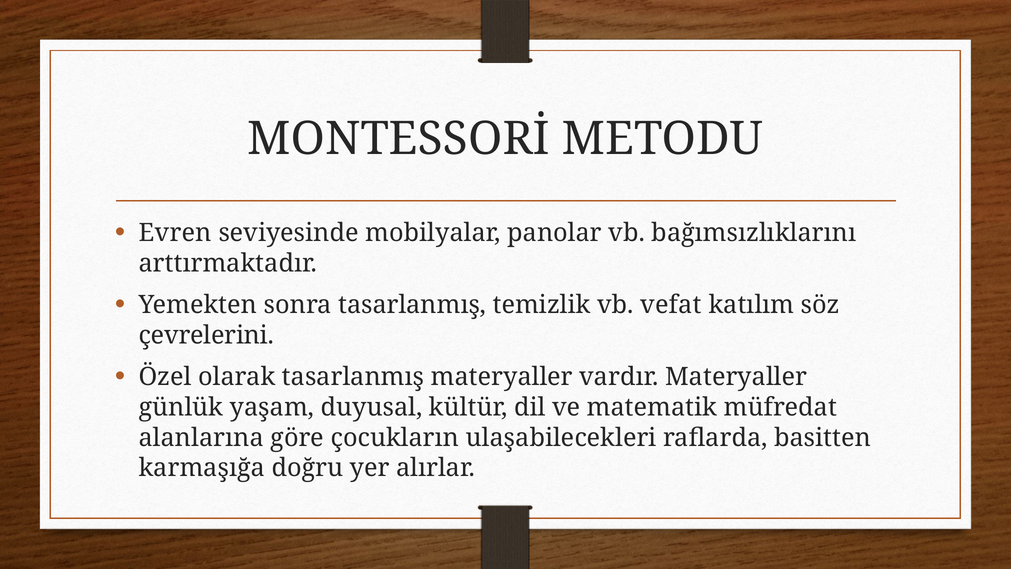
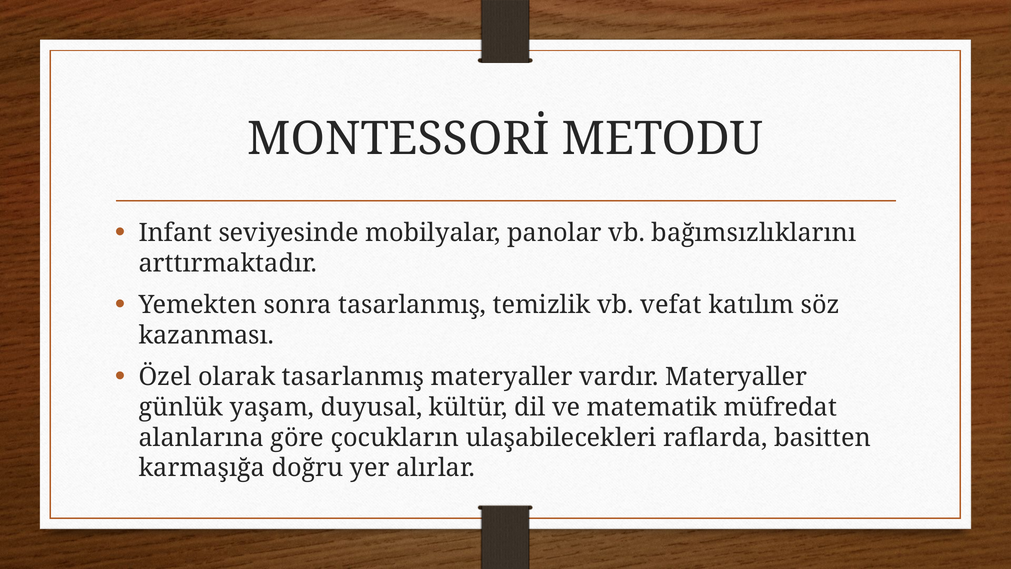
Evren: Evren -> Infant
çevrelerini: çevrelerini -> kazanması
